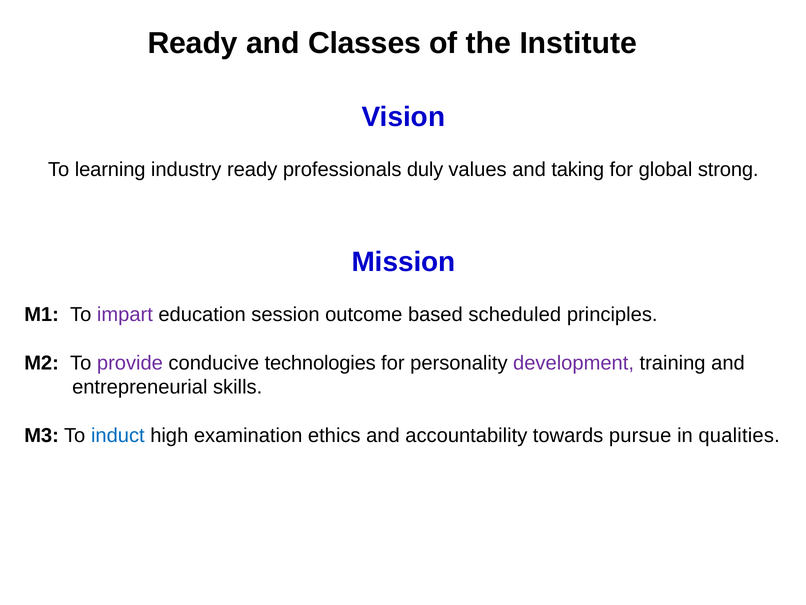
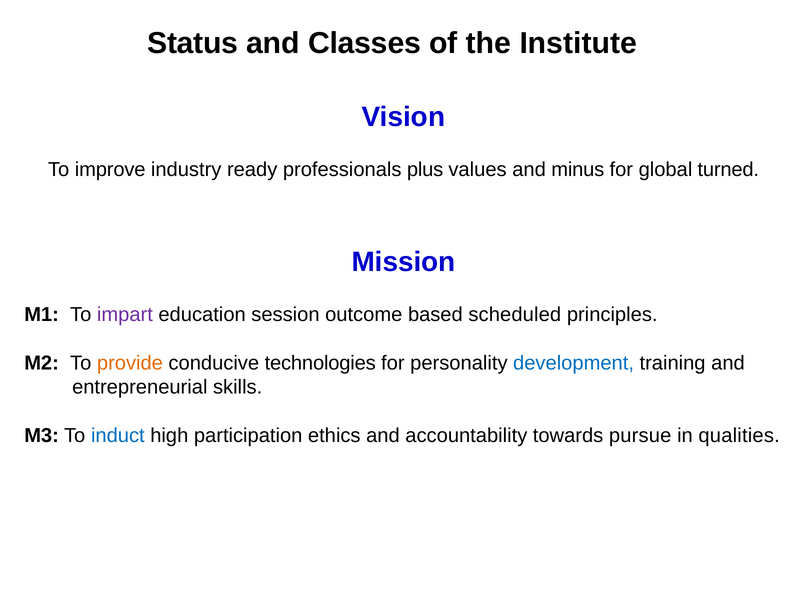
Ready at (193, 43): Ready -> Status
learning: learning -> improve
duly: duly -> plus
taking: taking -> minus
strong: strong -> turned
provide colour: purple -> orange
development colour: purple -> blue
examination: examination -> participation
